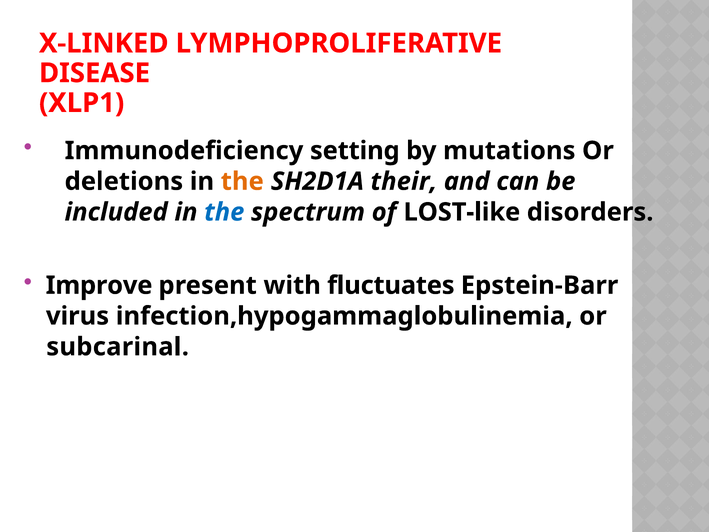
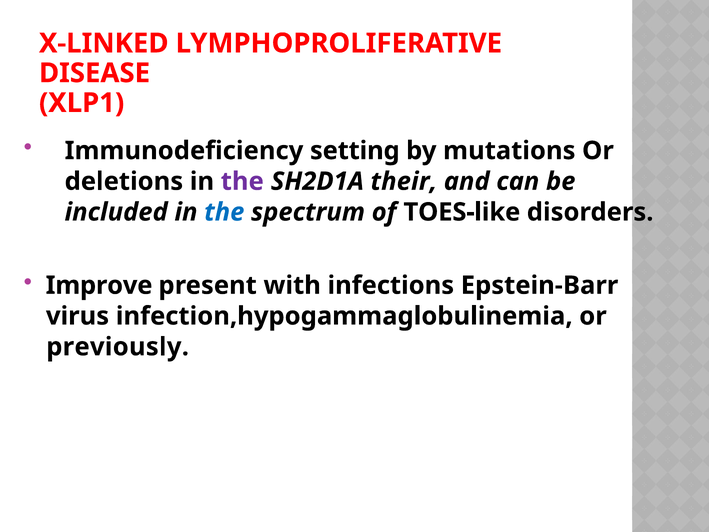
the at (242, 181) colour: orange -> purple
LOST-like: LOST-like -> TOES-like
fluctuates: fluctuates -> infections
subcarinal: subcarinal -> previously
